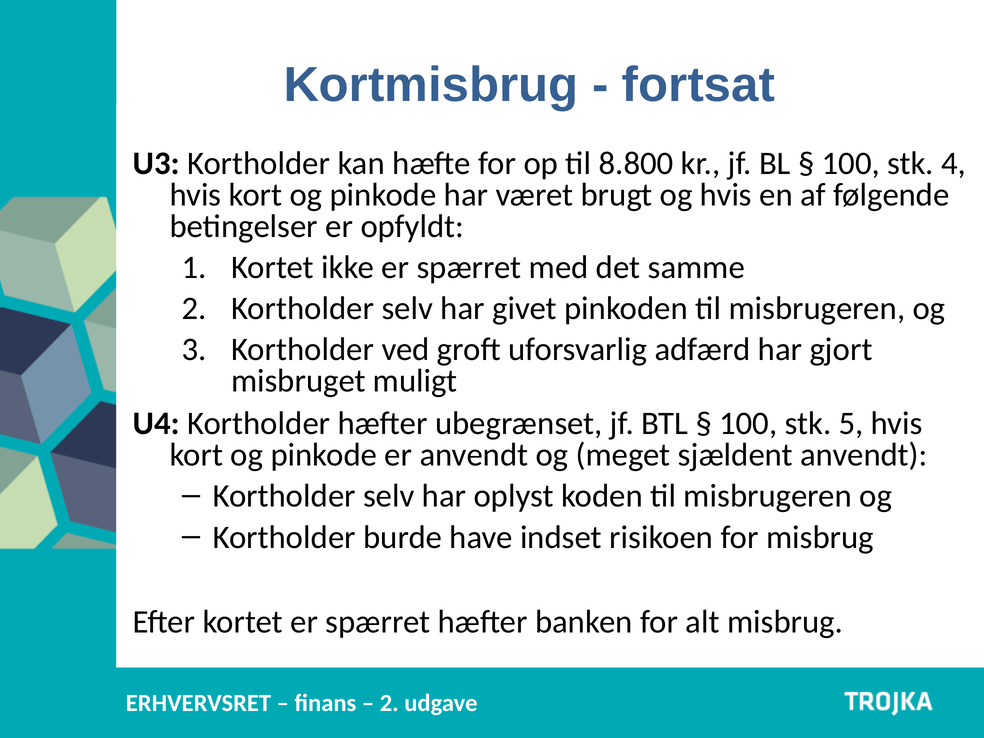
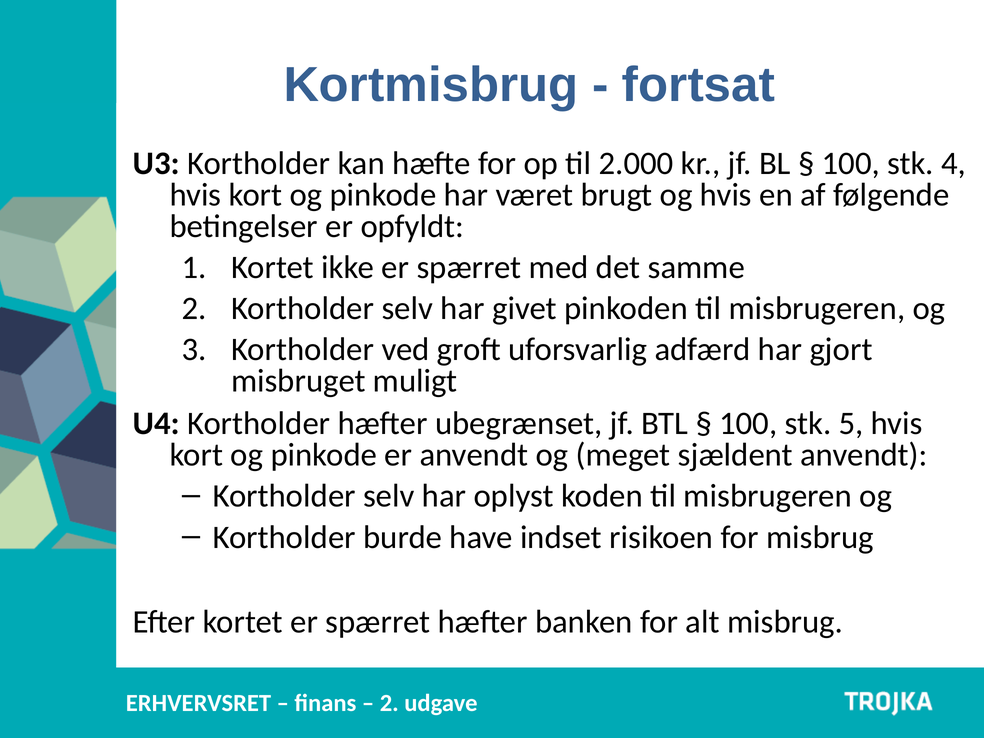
8.800: 8.800 -> 2.000
